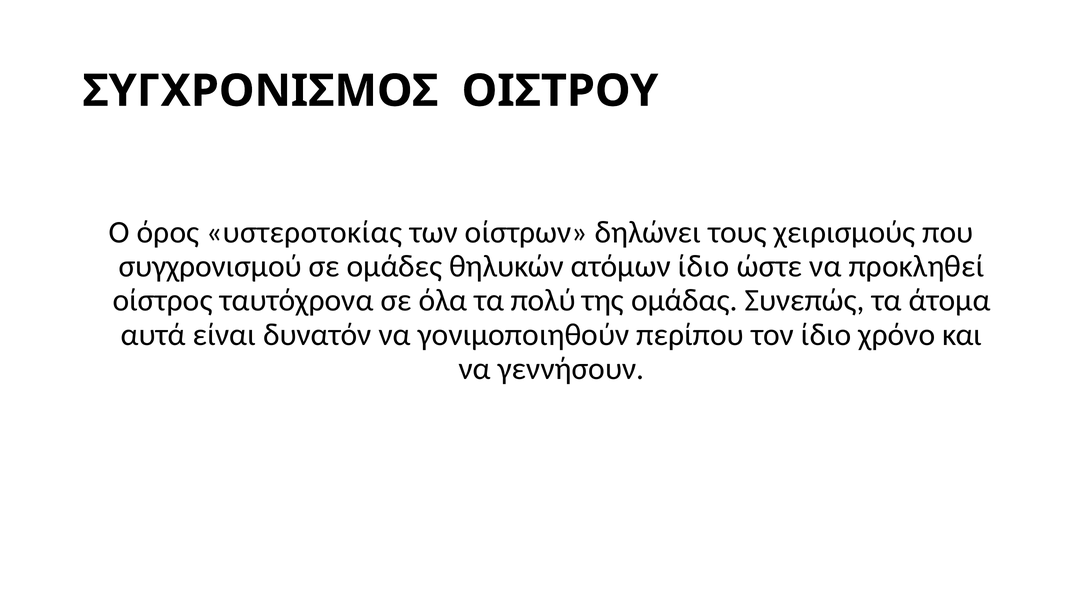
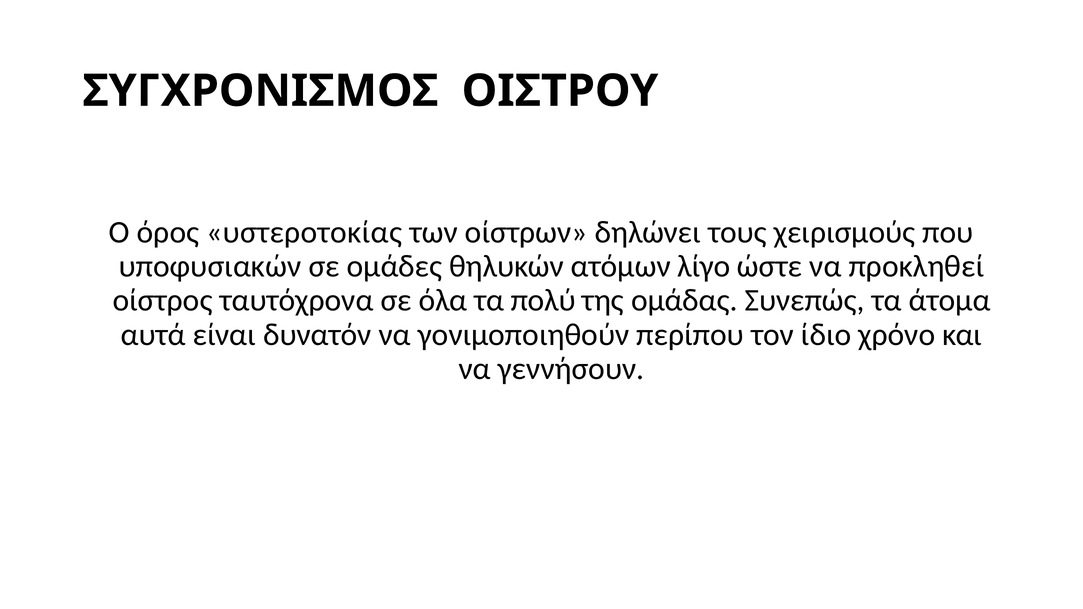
συγχρονισμού: συγχρονισμού -> υποφυσιακών
ατόμων ίδιο: ίδιο -> λίγο
